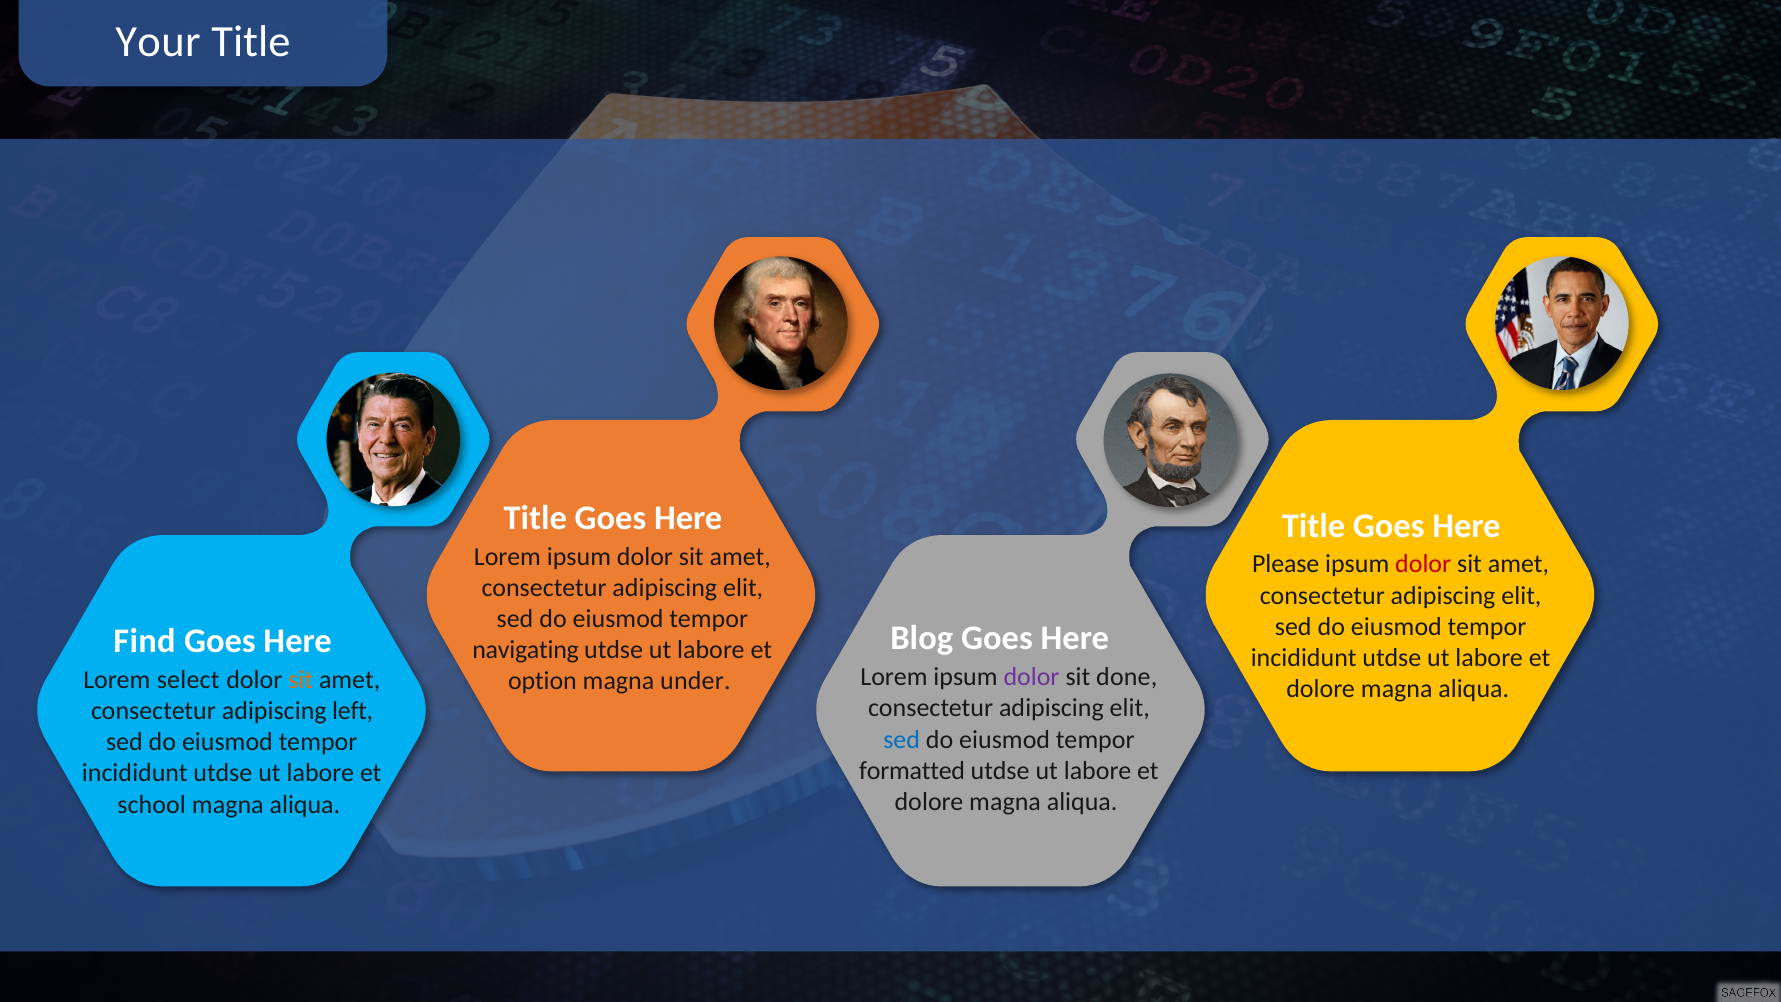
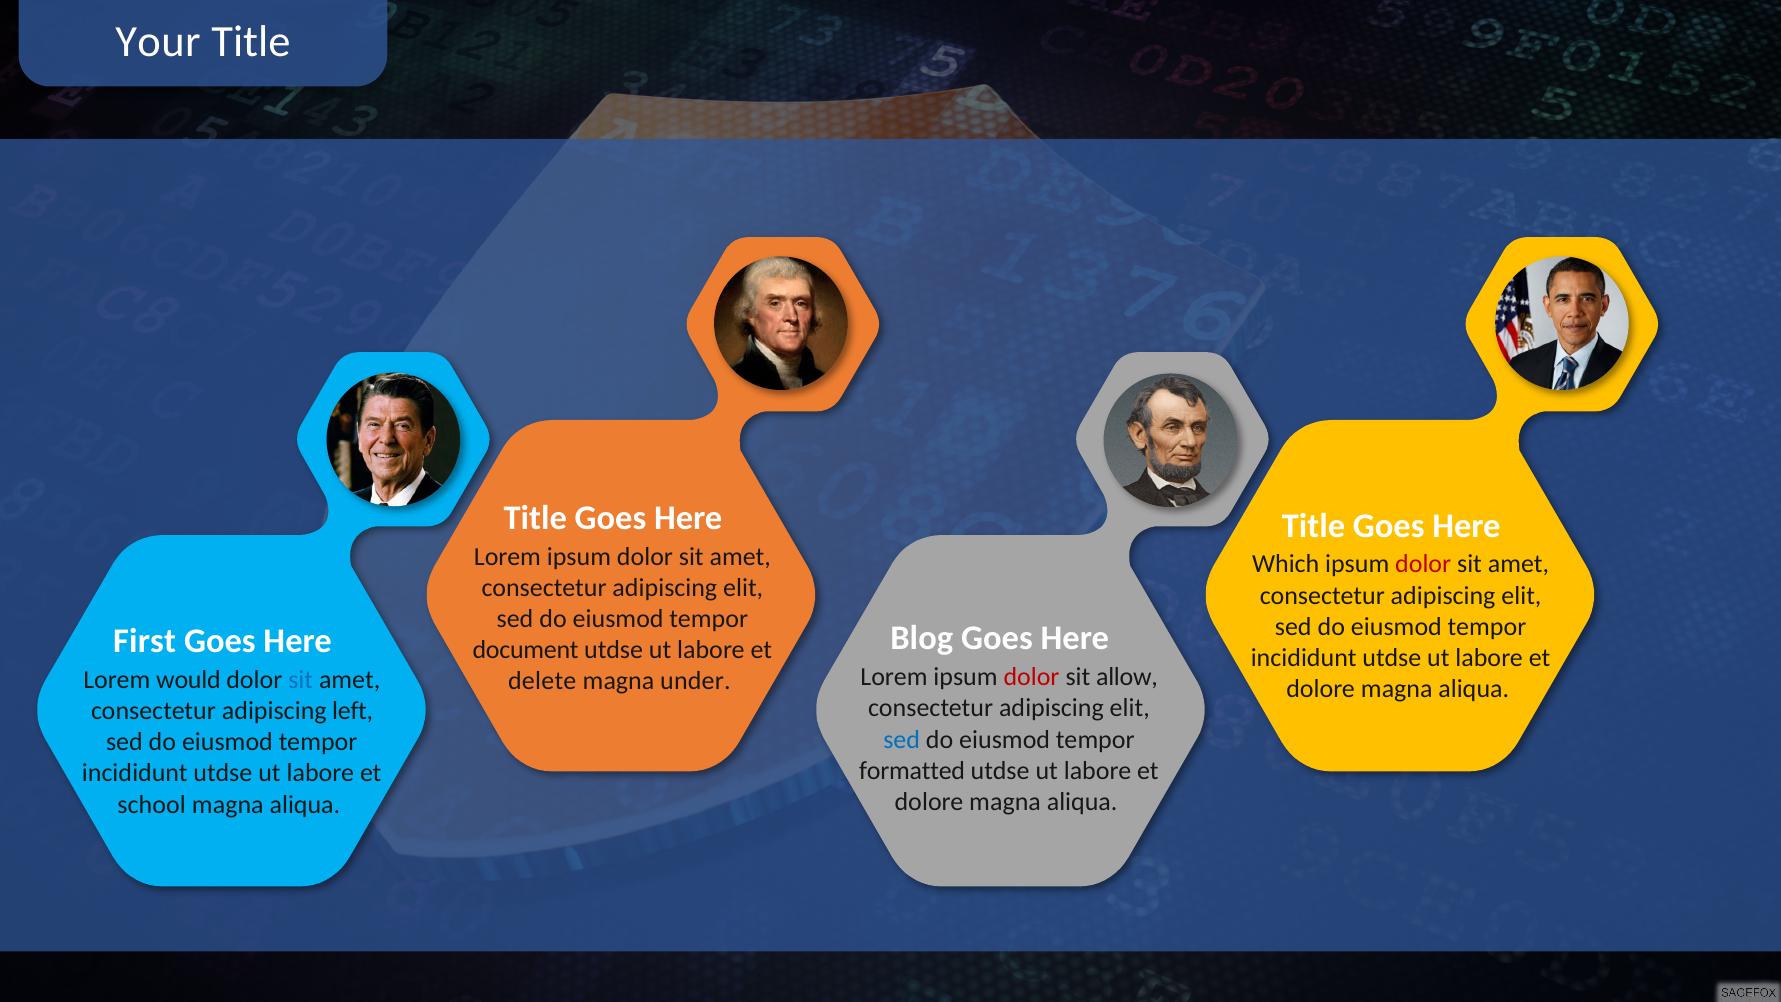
Please: Please -> Which
Find: Find -> First
navigating: navigating -> document
dolor at (1032, 677) colour: purple -> red
done: done -> allow
select: select -> would
sit at (301, 680) colour: orange -> blue
option: option -> delete
